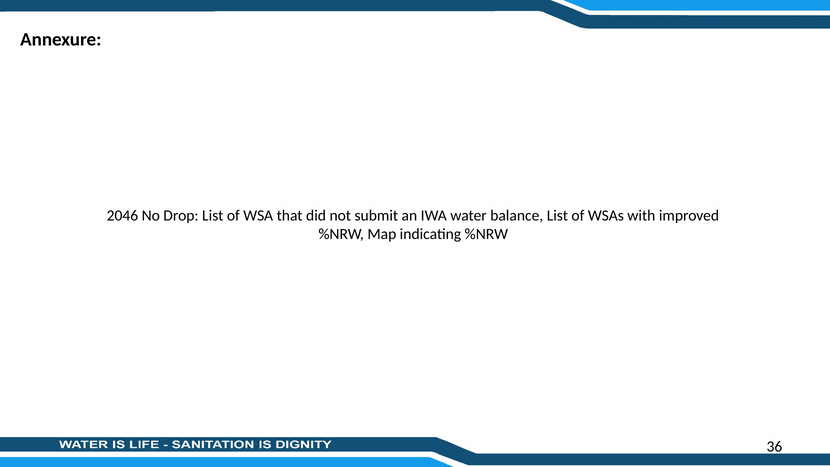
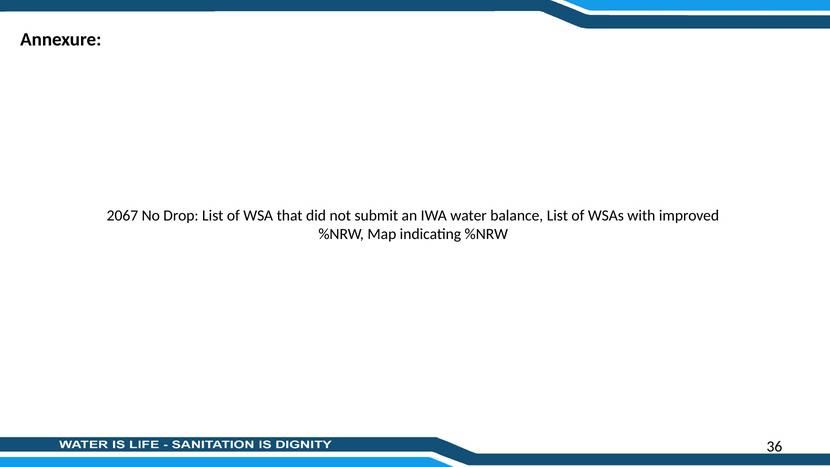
2046: 2046 -> 2067
